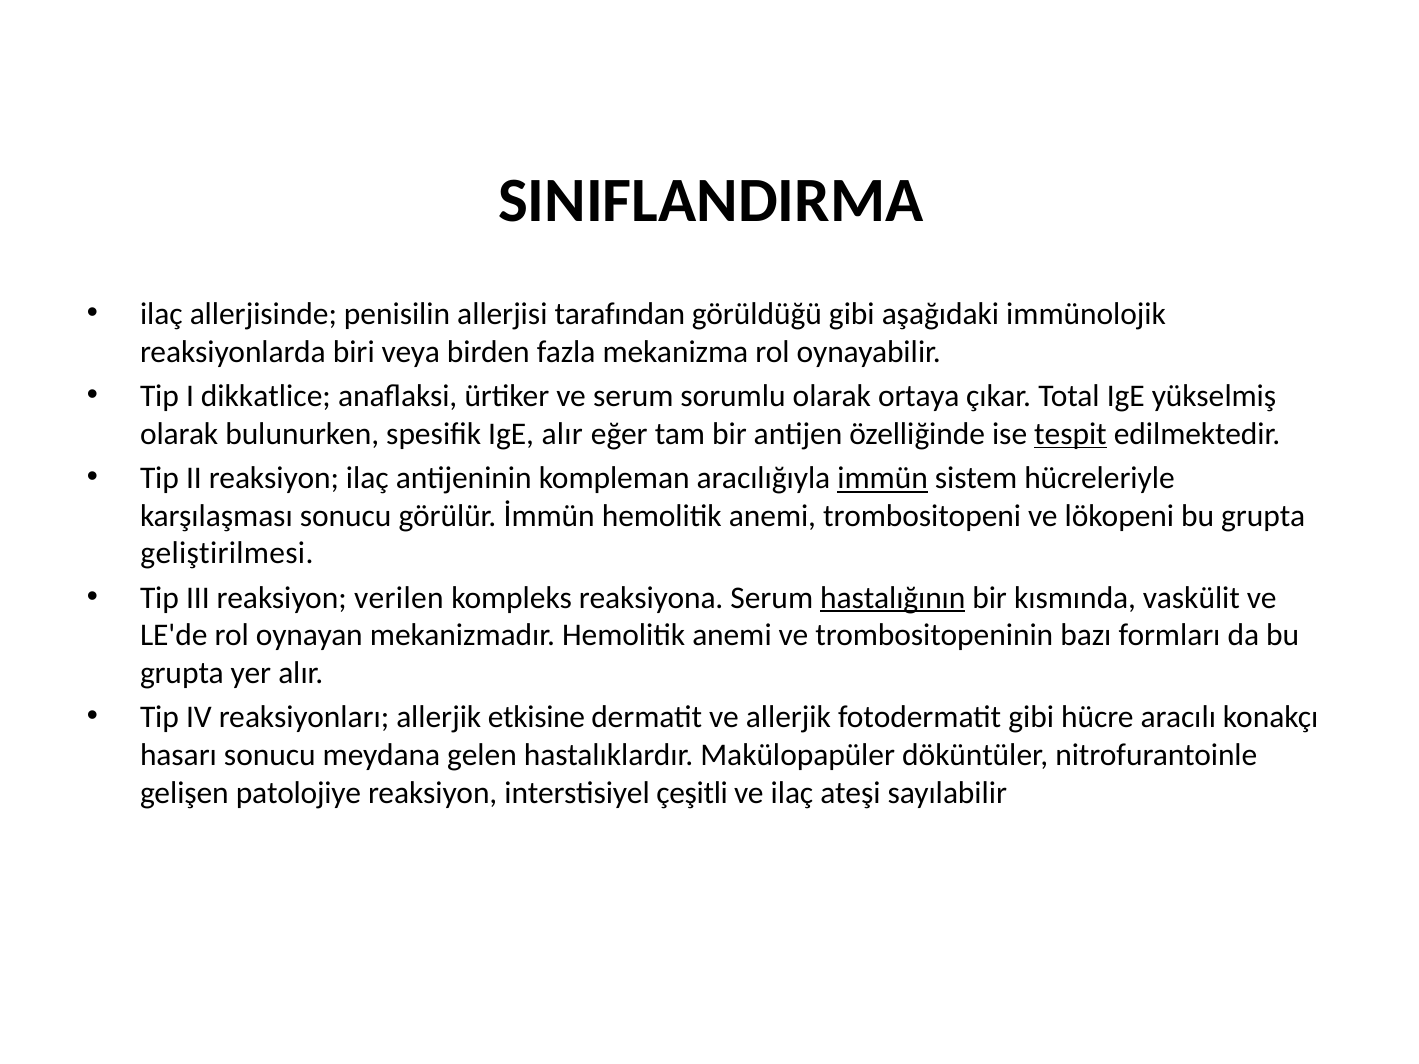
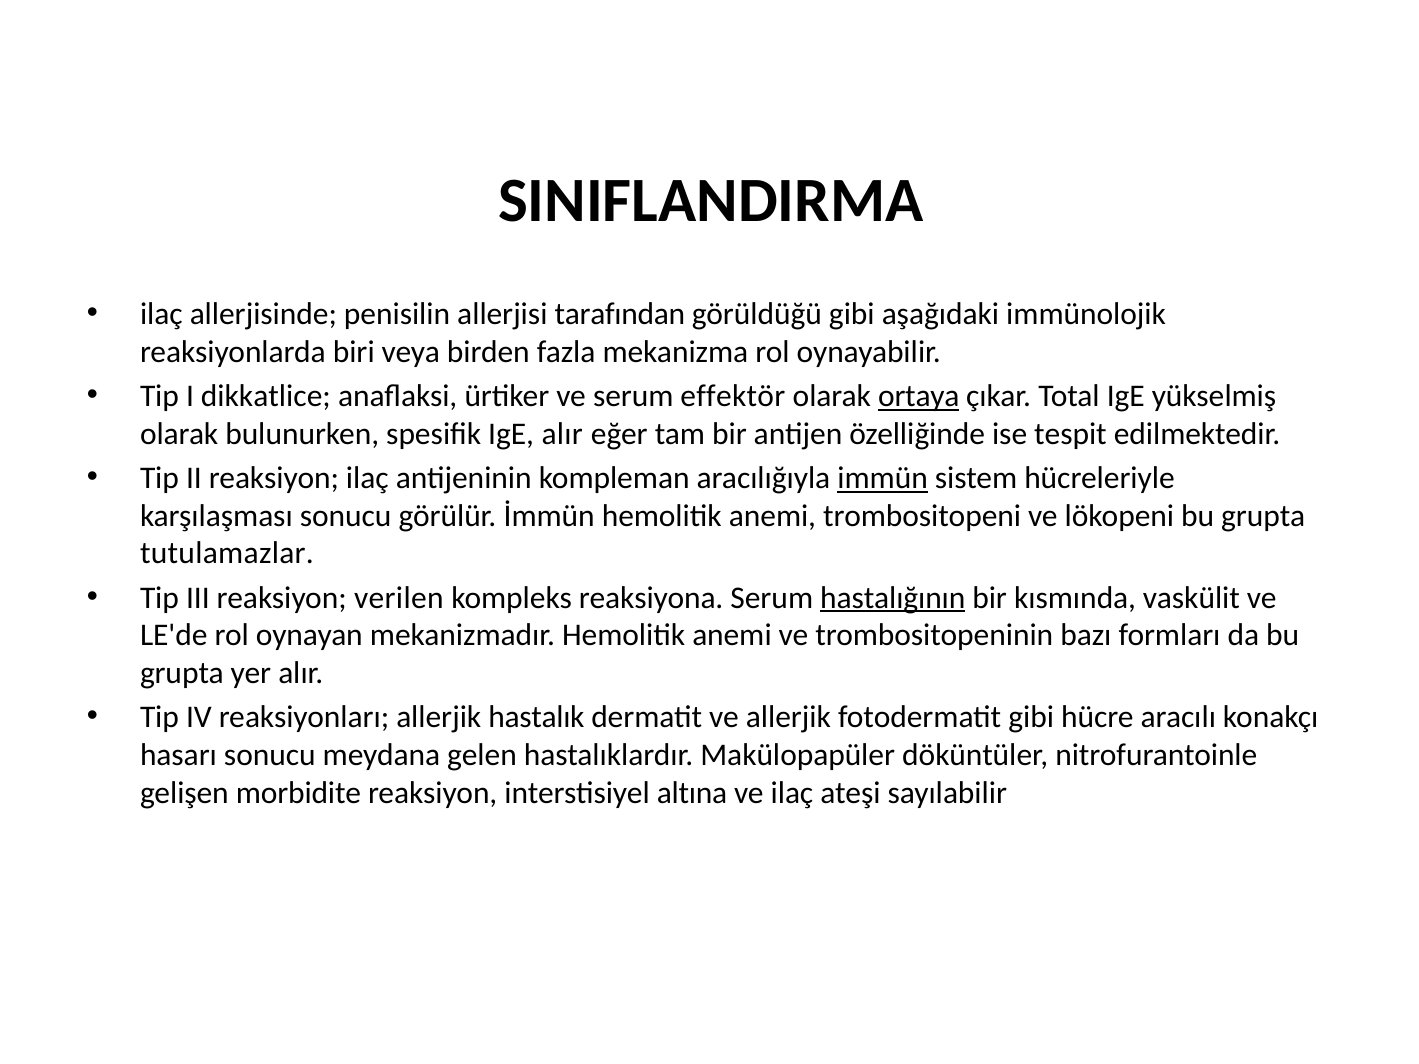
sorumlu: sorumlu -> effektör
ortaya underline: none -> present
tespit underline: present -> none
geliştirilmesi: geliştirilmesi -> tutulamazlar
etkisine: etkisine -> hastalık
patolojiye: patolojiye -> morbidite
çeşitli: çeşitli -> altına
